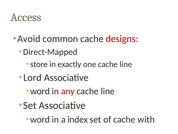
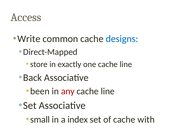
Avoid: Avoid -> Write
designs colour: red -> blue
Lord: Lord -> Back
word at (40, 91): word -> been
word at (40, 119): word -> small
